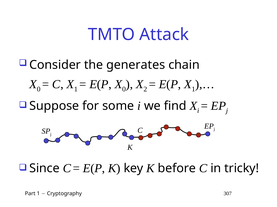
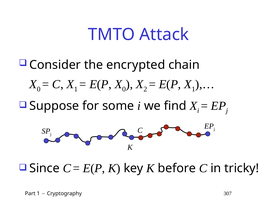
generates: generates -> encrypted
